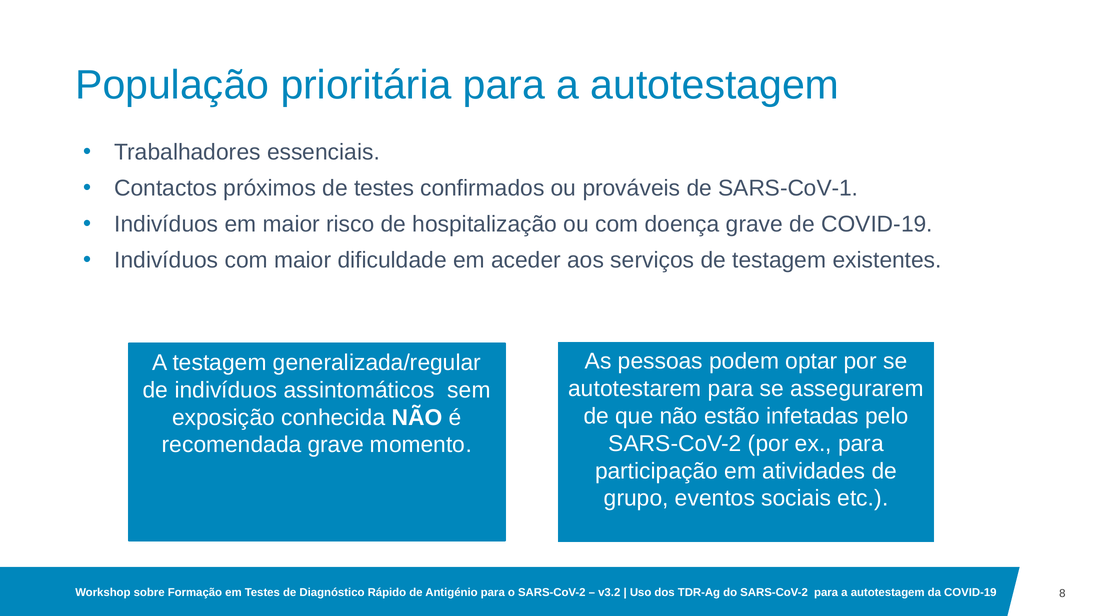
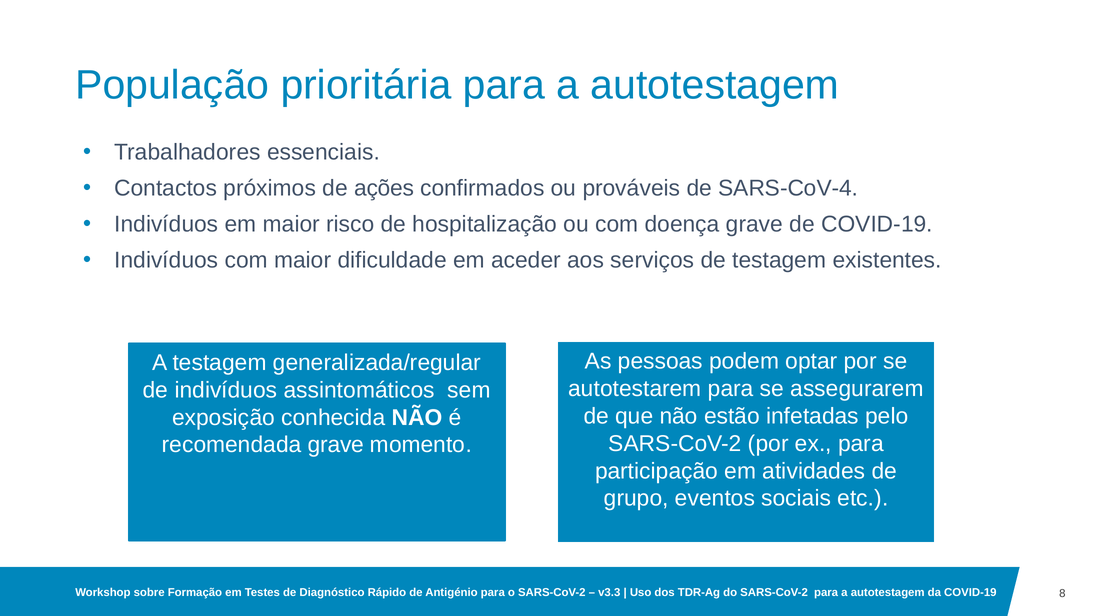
de testes: testes -> ações
SARS-CoV-1: SARS-CoV-1 -> SARS-CoV-4
v3.2: v3.2 -> v3.3
